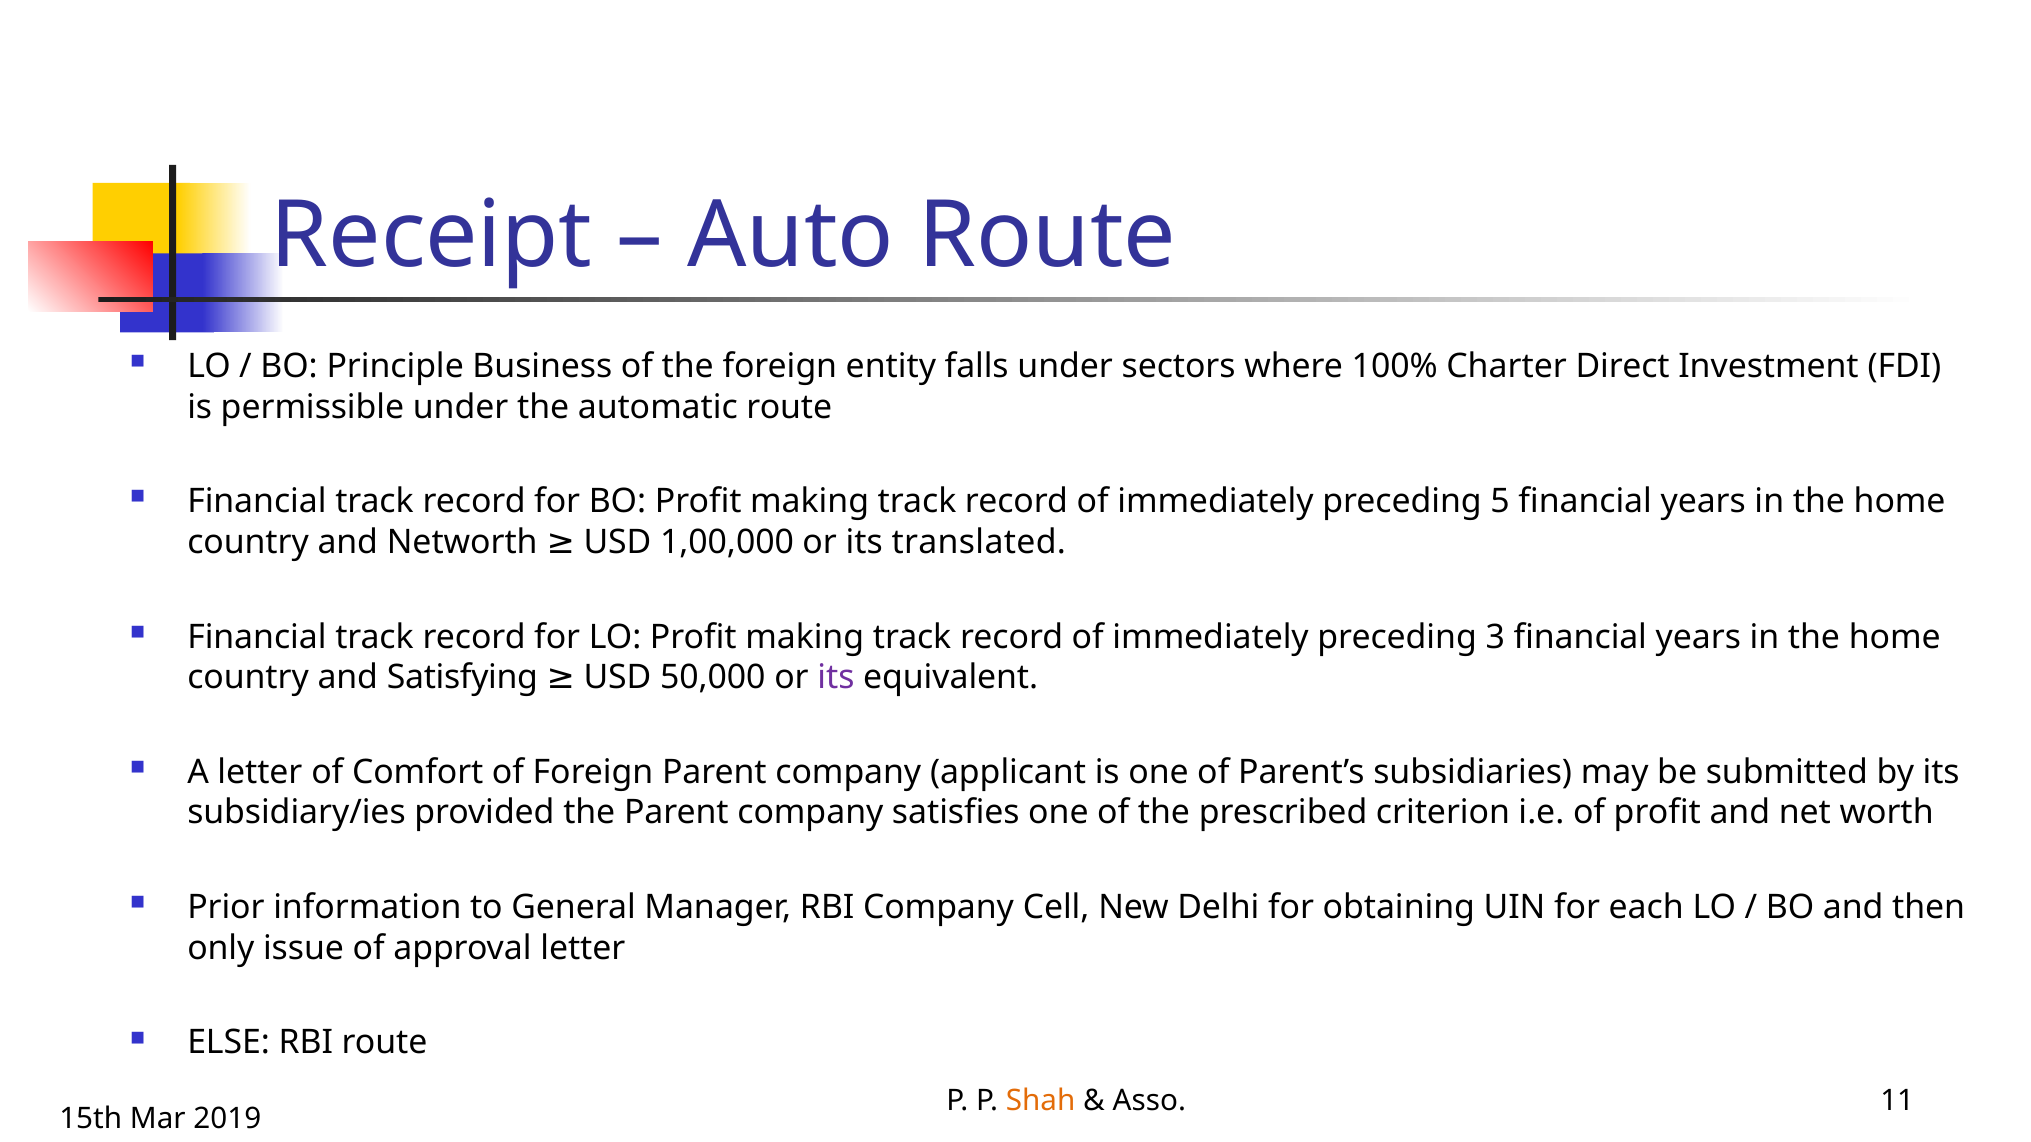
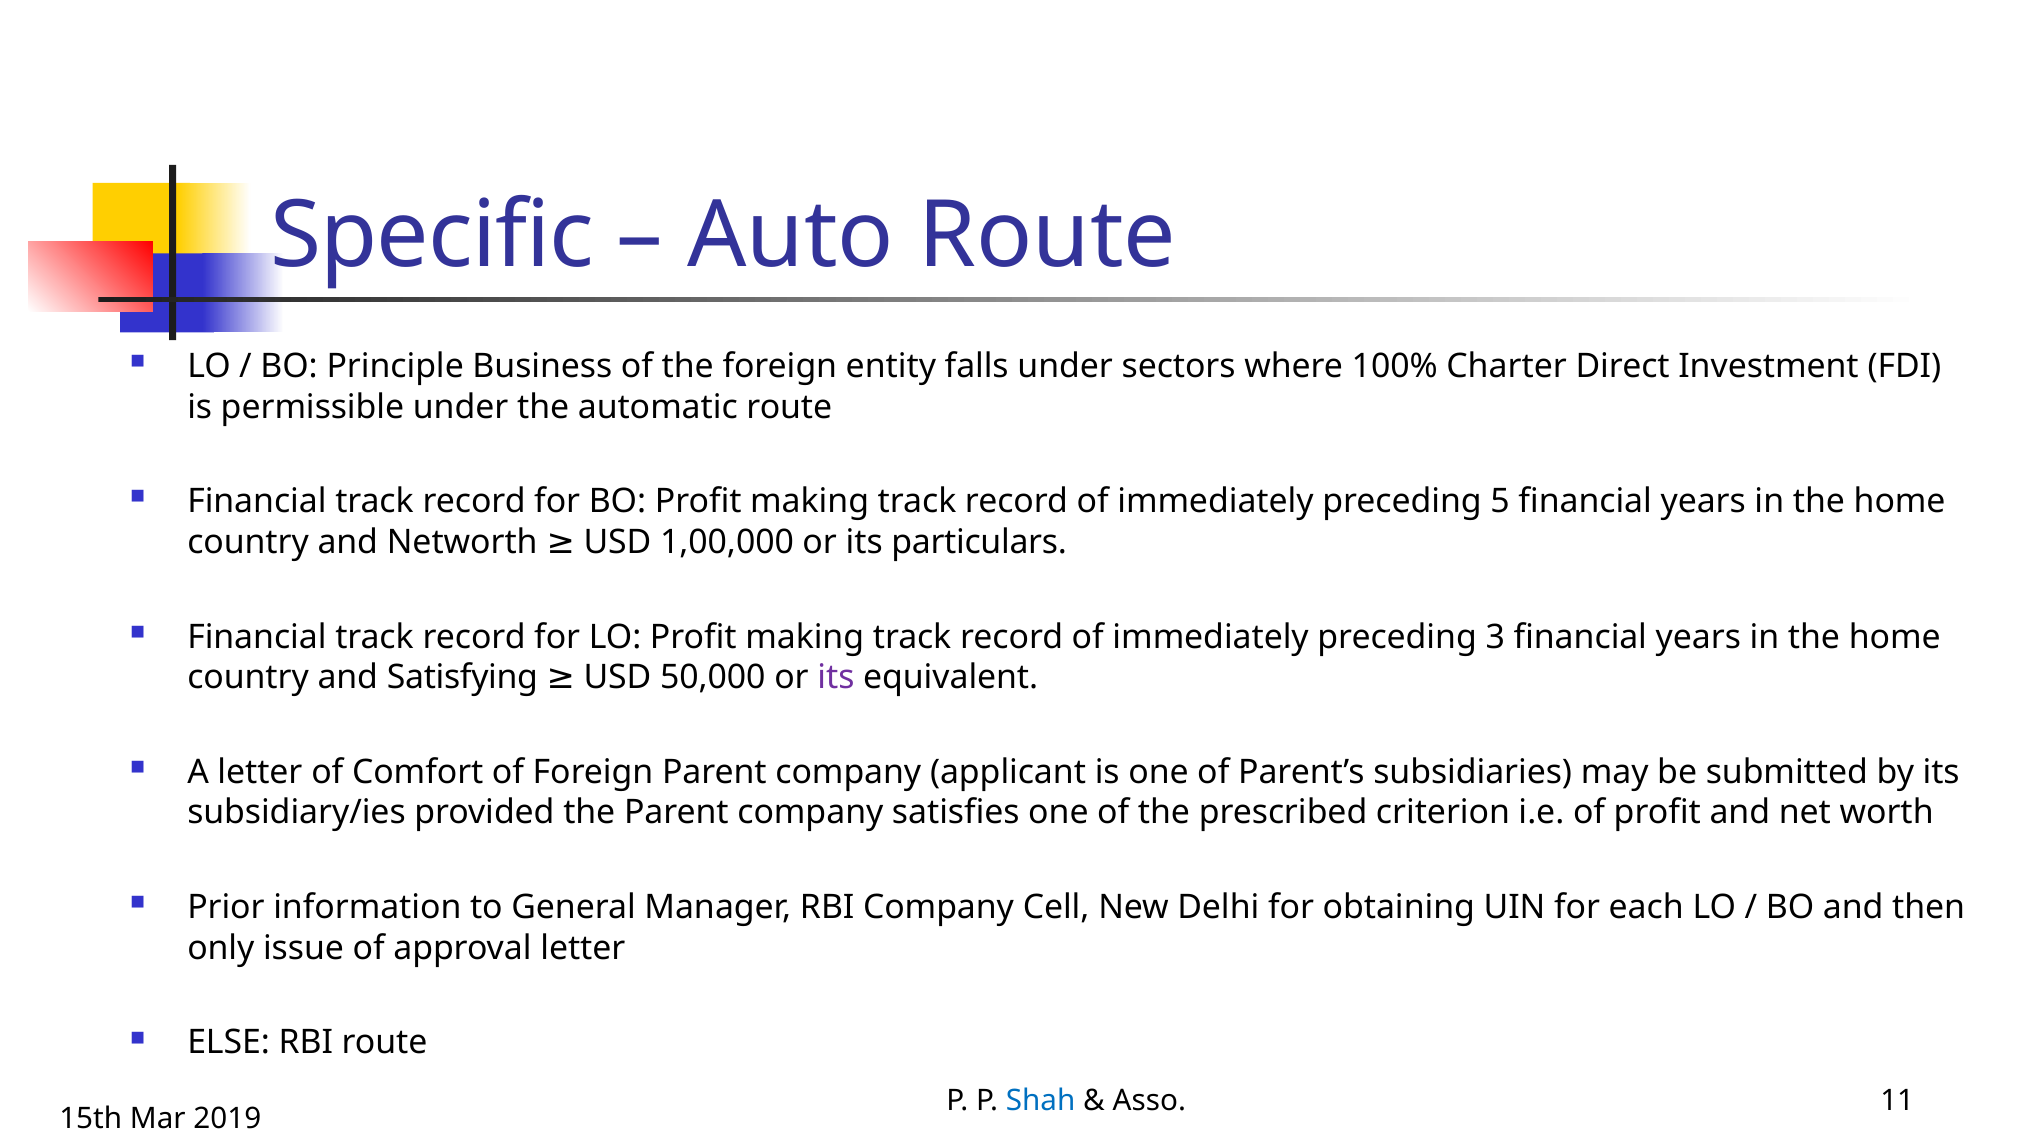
Receipt: Receipt -> Specific
translated: translated -> particulars
Shah colour: orange -> blue
